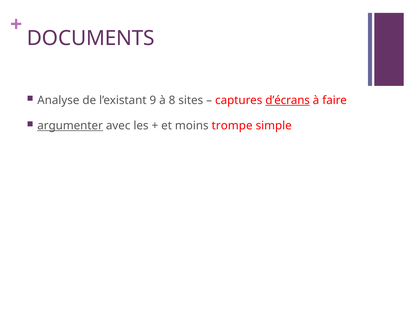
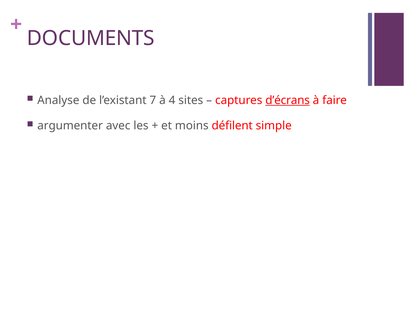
9: 9 -> 7
8: 8 -> 4
argumenter underline: present -> none
trompe: trompe -> défilent
